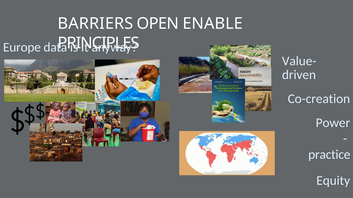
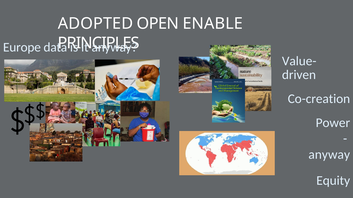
BARRIERS: BARRIERS -> ADOPTED
practice at (329, 155): practice -> anyway
